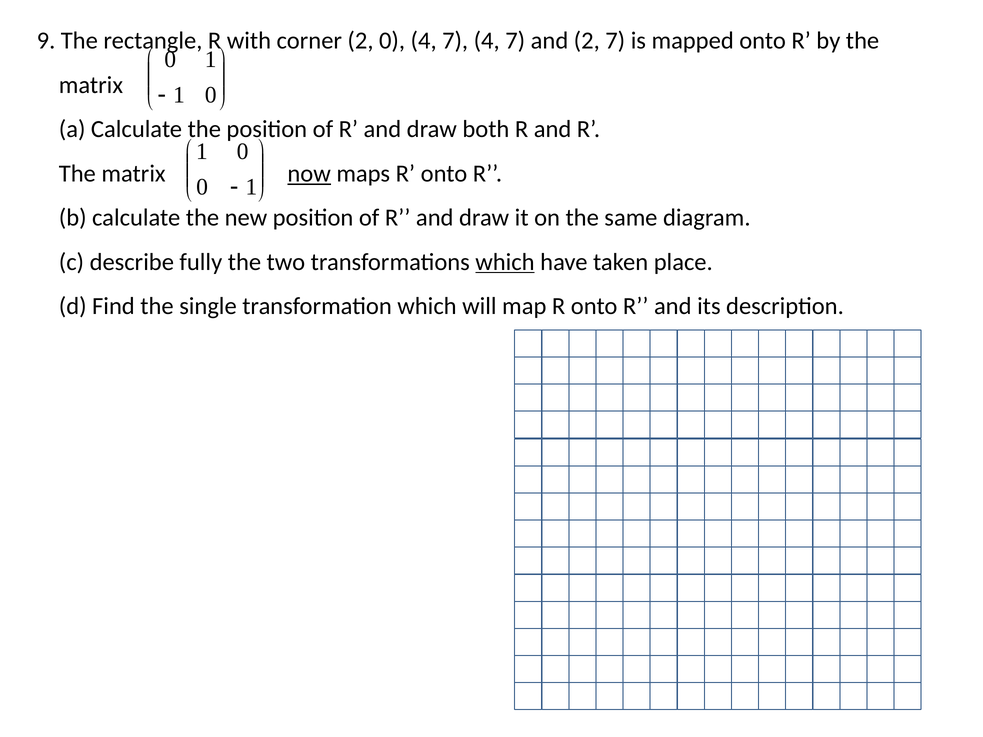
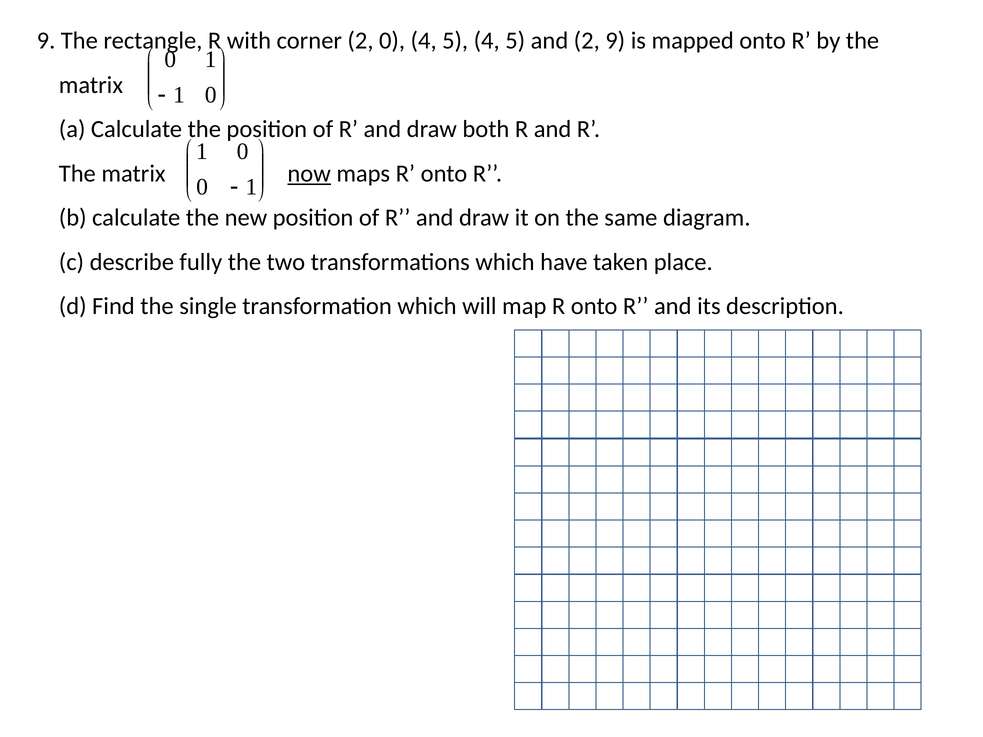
0 4 7: 7 -> 5
7 at (515, 41): 7 -> 5
2 7: 7 -> 9
which at (505, 262) underline: present -> none
